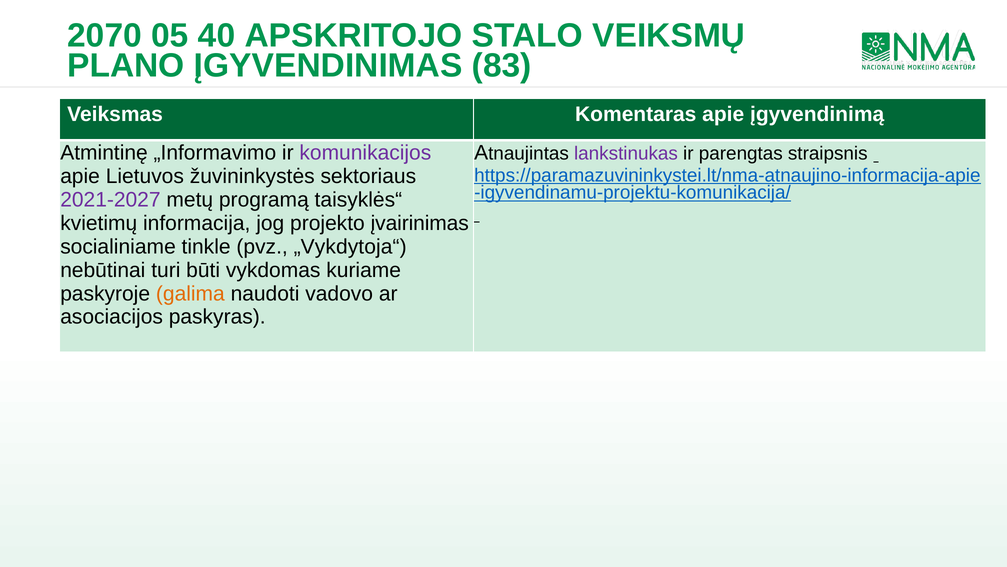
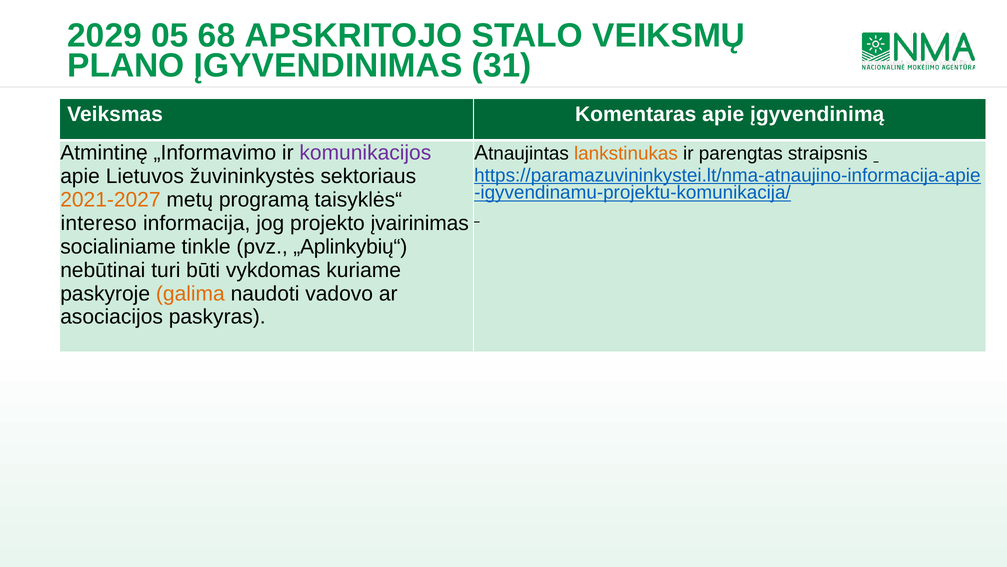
2070: 2070 -> 2029
40: 40 -> 68
83: 83 -> 31
lankstinukas colour: purple -> orange
2021-2027 colour: purple -> orange
kvietimų: kvietimų -> intereso
„Vykdytoja“: „Vykdytoja“ -> „Aplinkybių“
